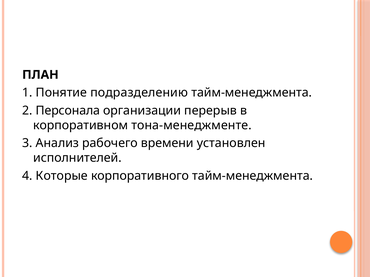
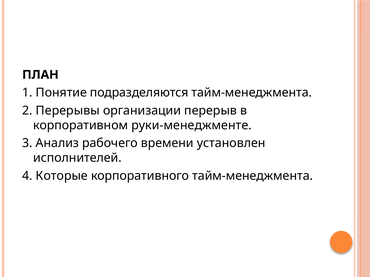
подразделению: подразделению -> подразделяются
Персонала: Персонала -> Перерывы
тона-менеджменте: тона-менеджменте -> руки-менеджменте
